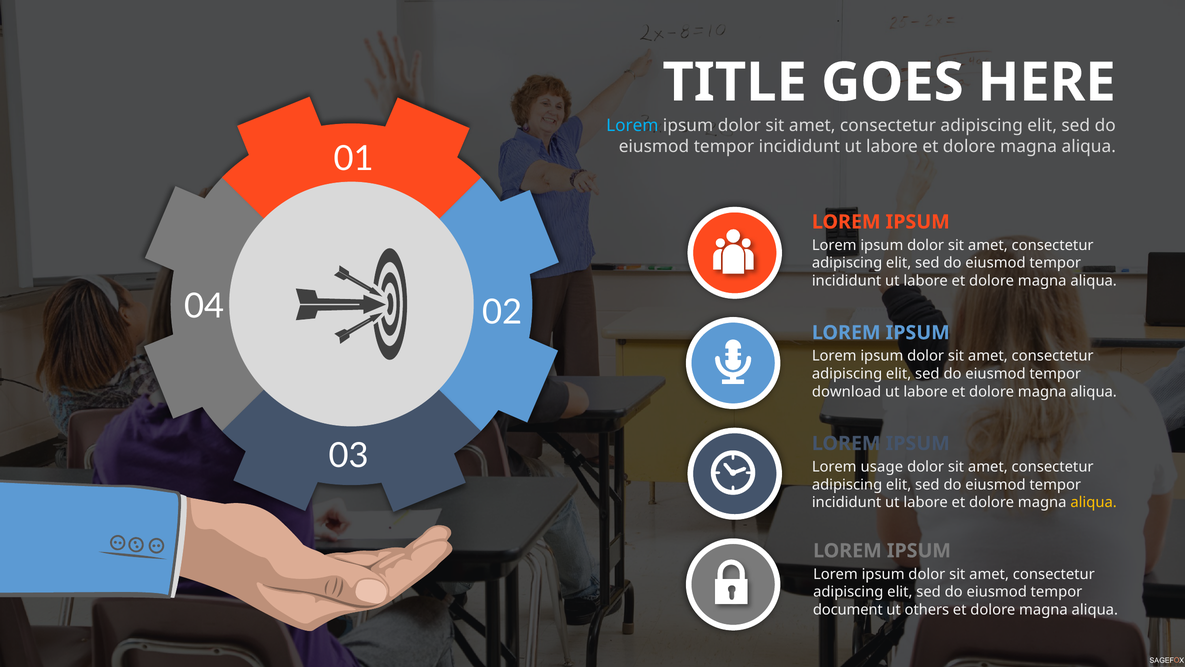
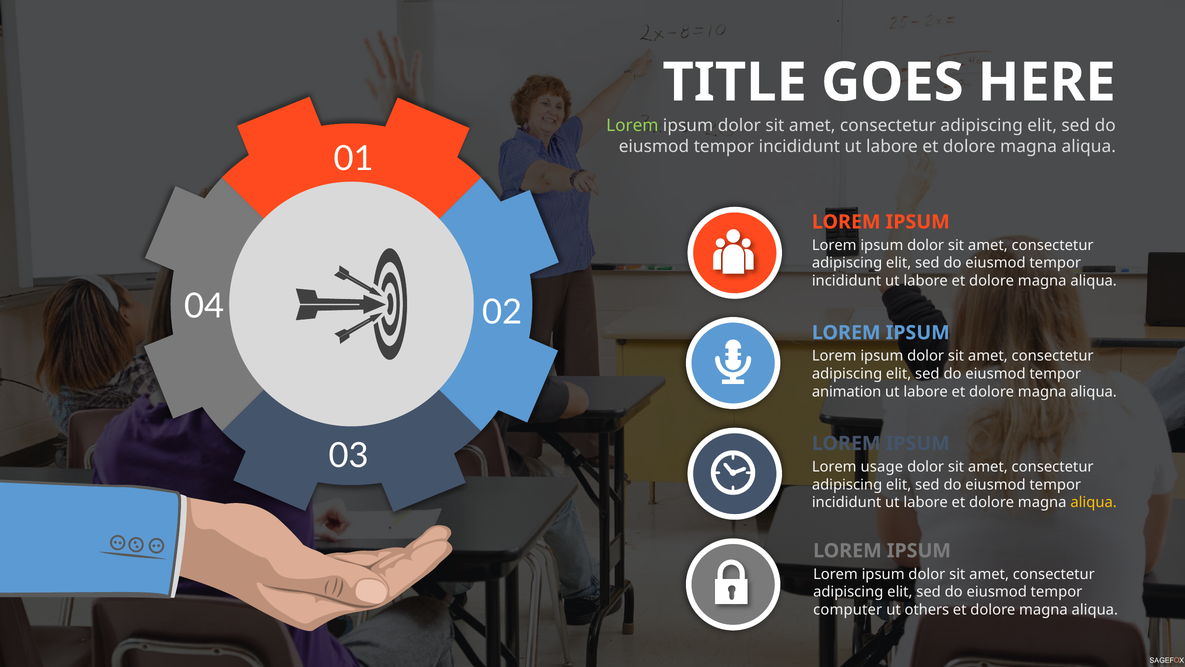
Lorem at (632, 125) colour: light blue -> light green
download: download -> animation
document: document -> computer
